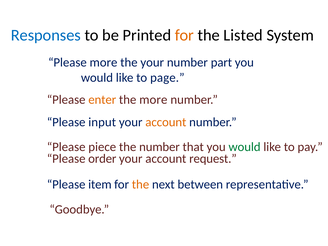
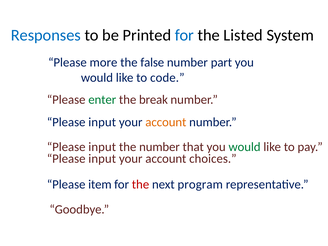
for at (184, 35) colour: orange -> blue
the your: your -> false
page: page -> code
enter colour: orange -> green
the more: more -> break
piece at (102, 147): piece -> input
order at (102, 159): order -> input
request: request -> choices
the at (141, 185) colour: orange -> red
between: between -> program
